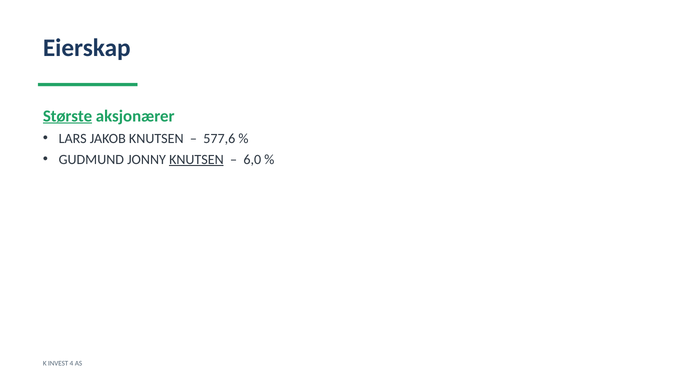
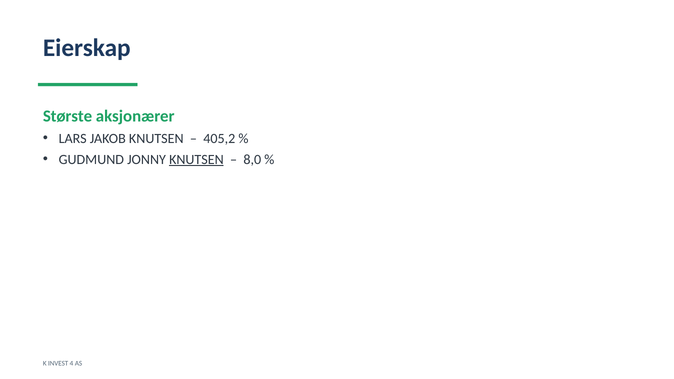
Største underline: present -> none
577,6: 577,6 -> 405,2
6,0: 6,0 -> 8,0
